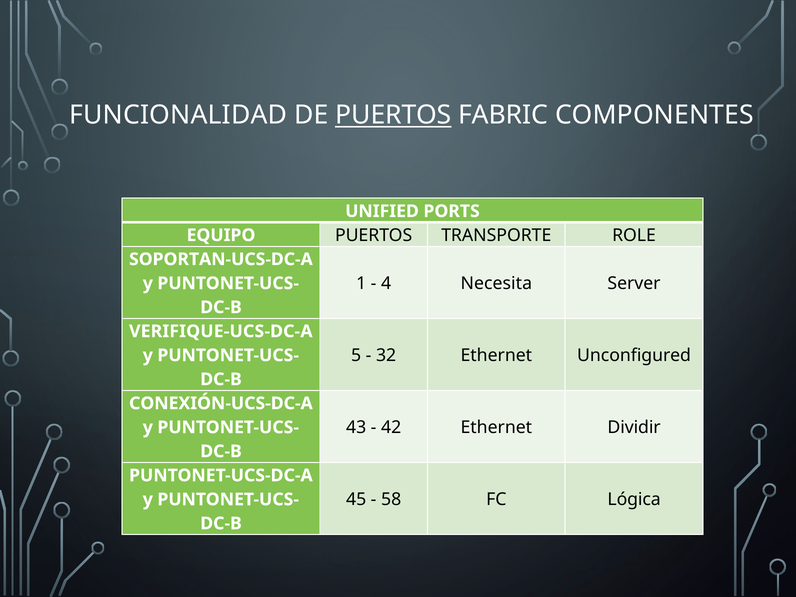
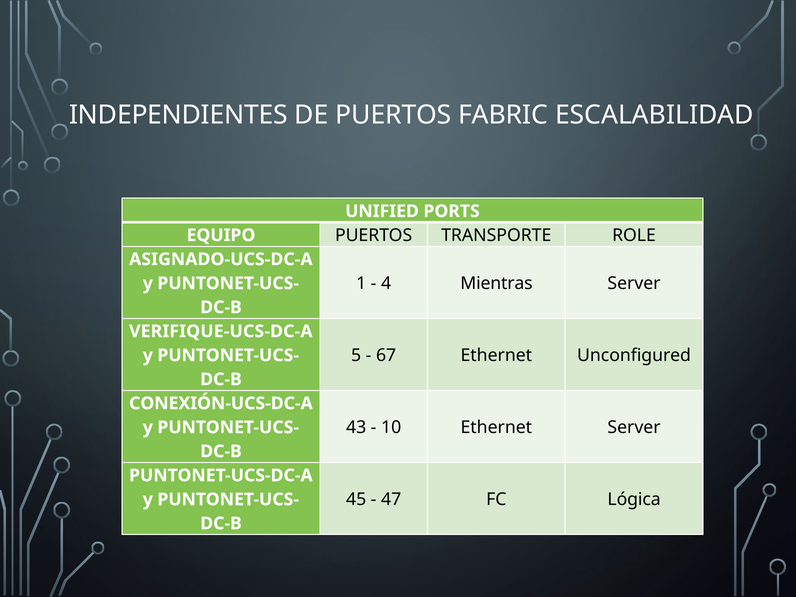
FUNCIONALIDAD: FUNCIONALIDAD -> INDEPENDIENTES
PUERTOS at (393, 115) underline: present -> none
COMPONENTES: COMPONENTES -> ESCALABILIDAD
SOPORTAN-UCS-DC-A: SOPORTAN-UCS-DC-A -> ASIGNADO-UCS-DC-A
Necesita: Necesita -> Mientras
32: 32 -> 67
42: 42 -> 10
Ethernet Dividir: Dividir -> Server
58: 58 -> 47
